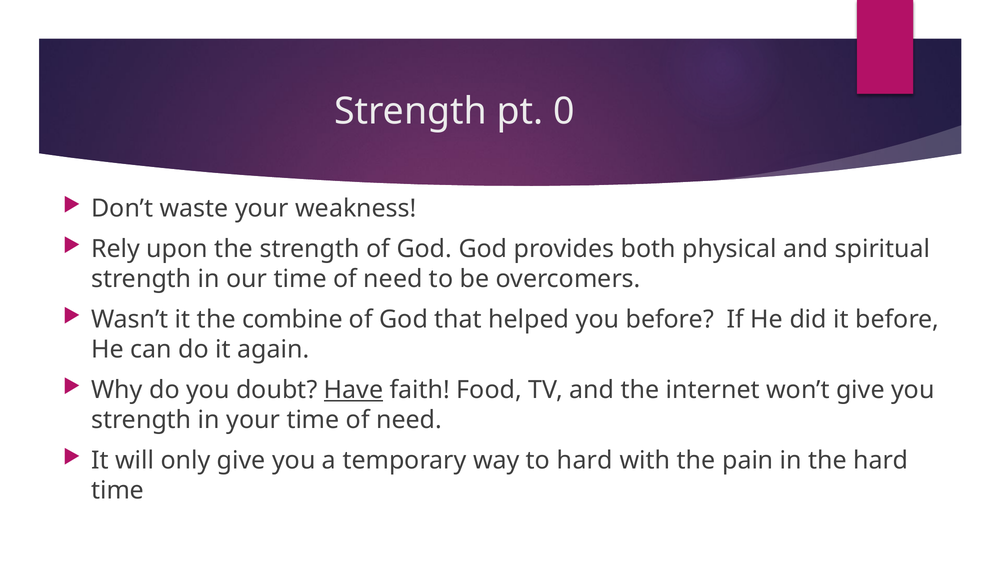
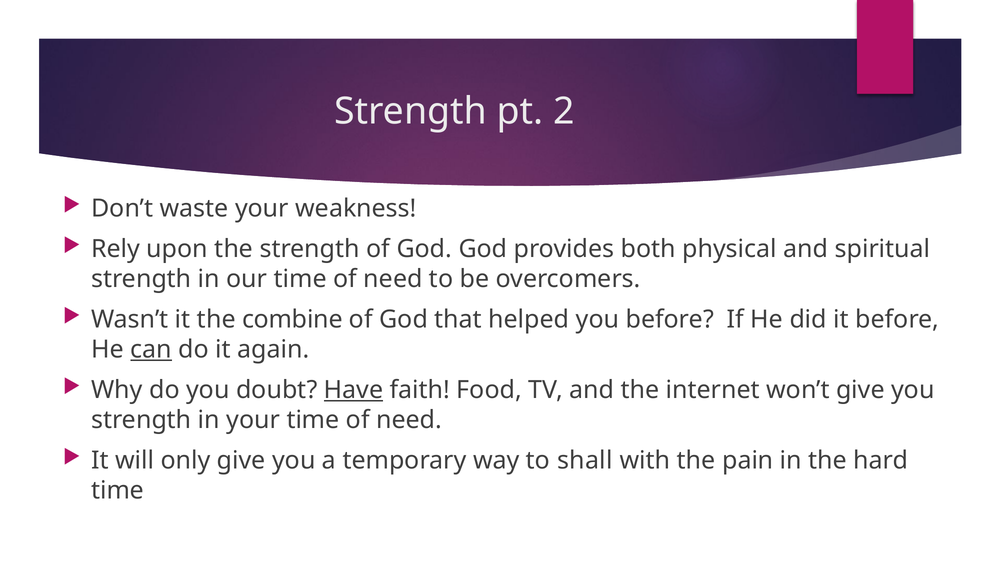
0: 0 -> 2
can underline: none -> present
to hard: hard -> shall
